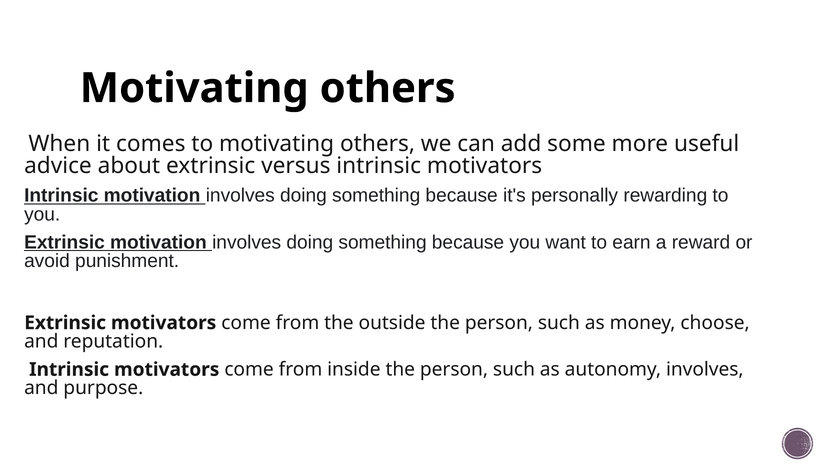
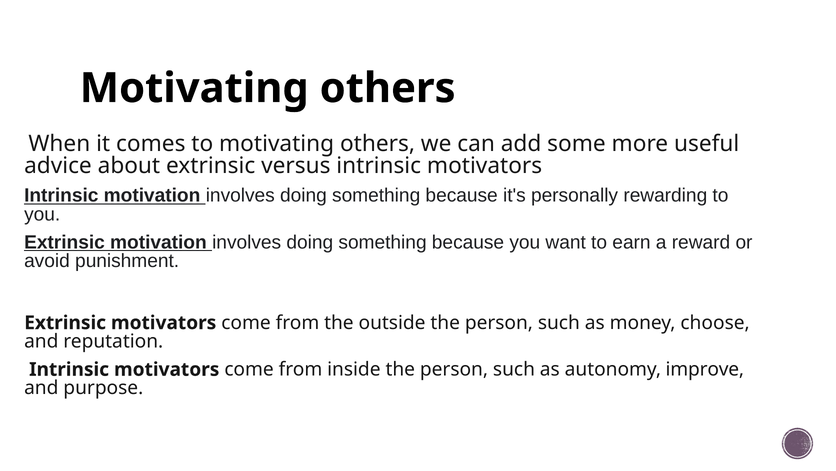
autonomy involves: involves -> improve
